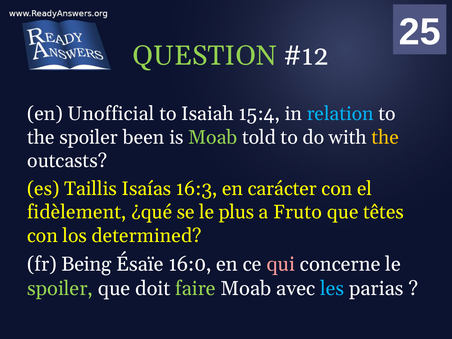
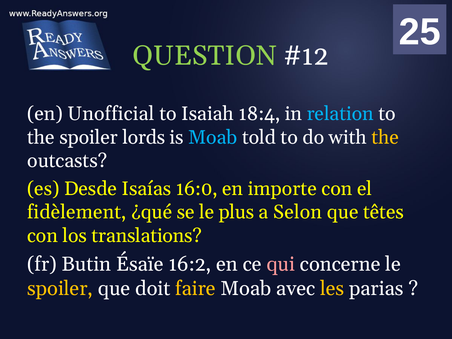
15:4: 15:4 -> 18:4
been: been -> lords
Moab at (213, 137) colour: light green -> light blue
Taillis: Taillis -> Desde
16:3: 16:3 -> 16:0
carácter: carácter -> importe
Fruto: Fruto -> Selon
determined: determined -> translations
Being: Being -> Butin
16:0: 16:0 -> 16:2
spoiler at (60, 288) colour: light green -> yellow
faire colour: light green -> yellow
les colour: light blue -> yellow
